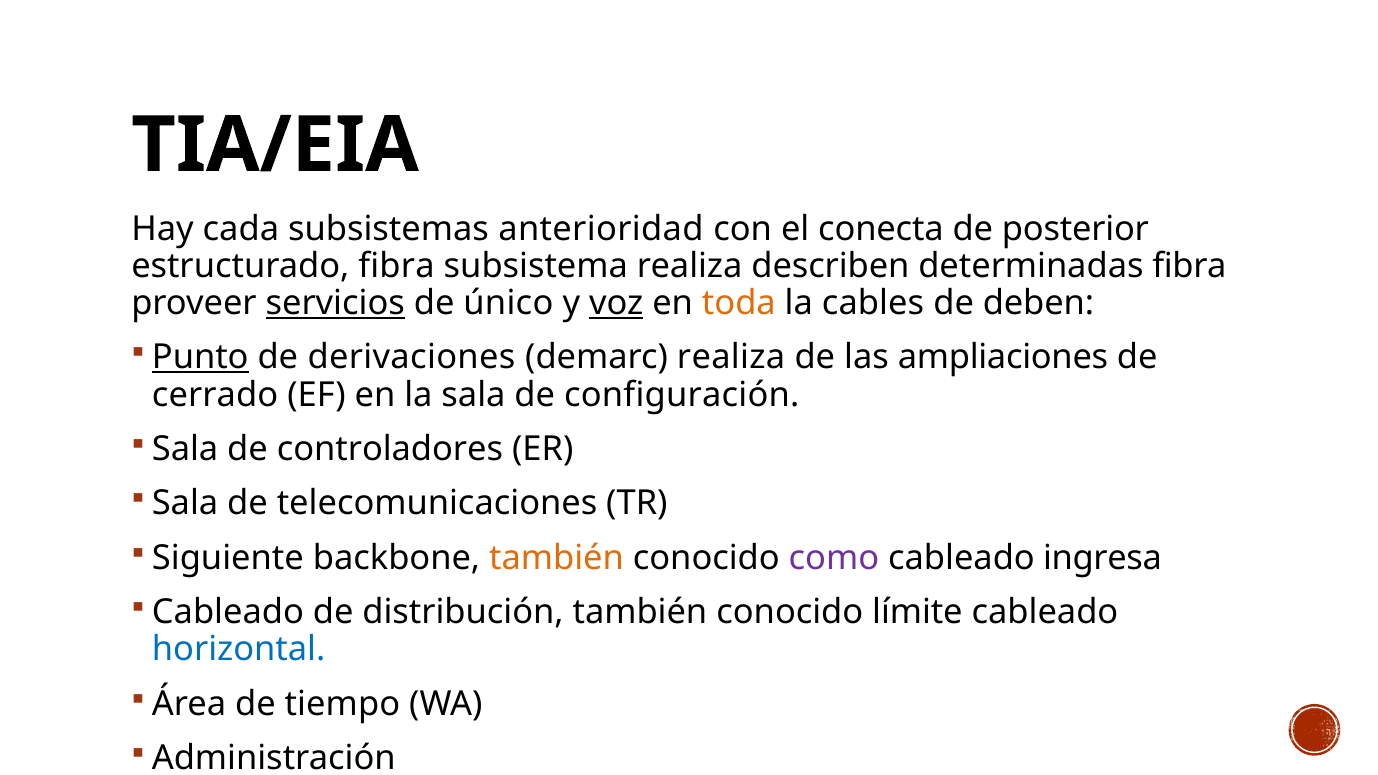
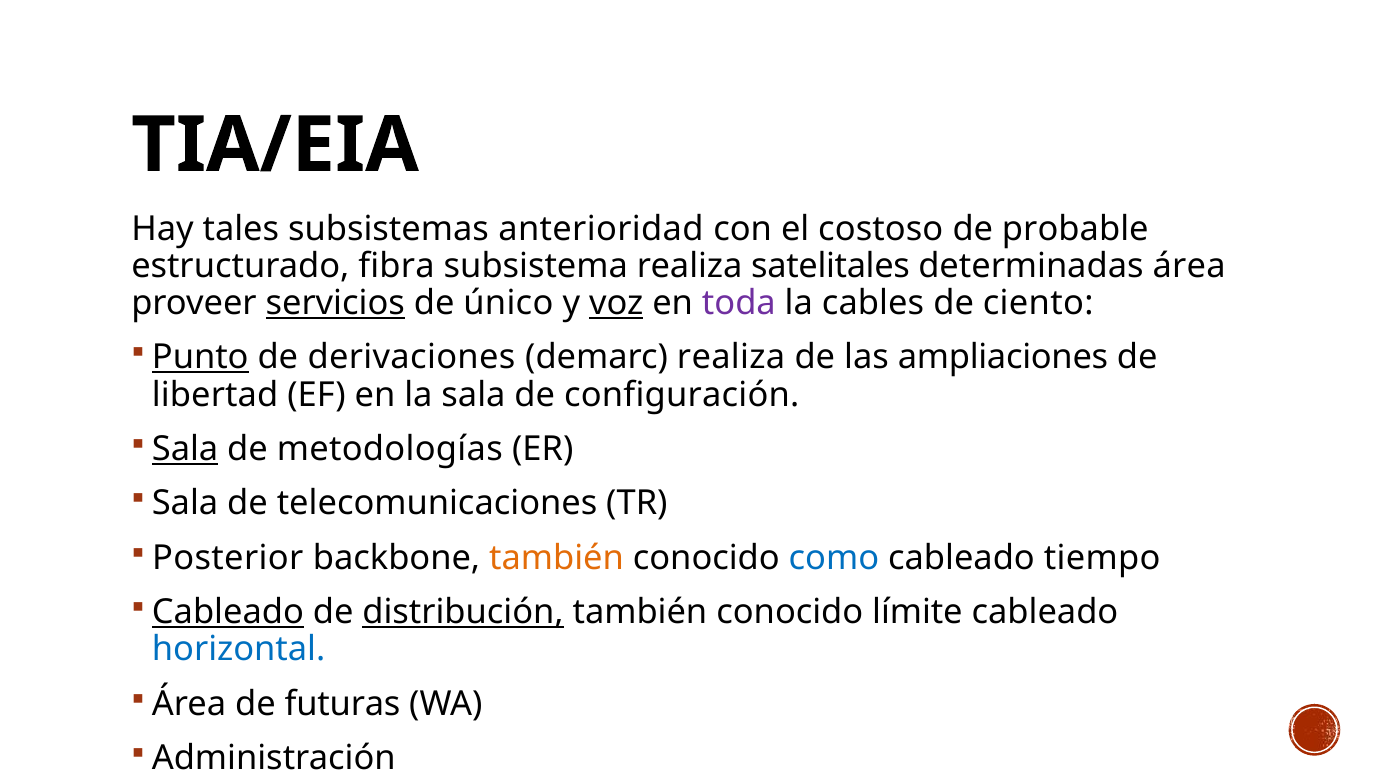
cada: cada -> tales
conecta: conecta -> costoso
posterior: posterior -> probable
describen: describen -> satelitales
determinadas fibra: fibra -> área
toda colour: orange -> purple
deben: deben -> ciento
cerrado: cerrado -> libertad
Sala at (185, 449) underline: none -> present
controladores: controladores -> metodologías
Siguiente: Siguiente -> Posterior
como colour: purple -> blue
ingresa: ingresa -> tiempo
Cableado at (228, 612) underline: none -> present
distribución underline: none -> present
tiempo: tiempo -> futuras
